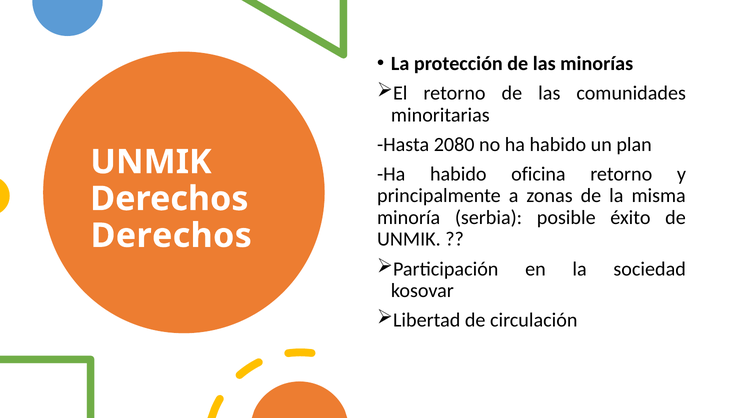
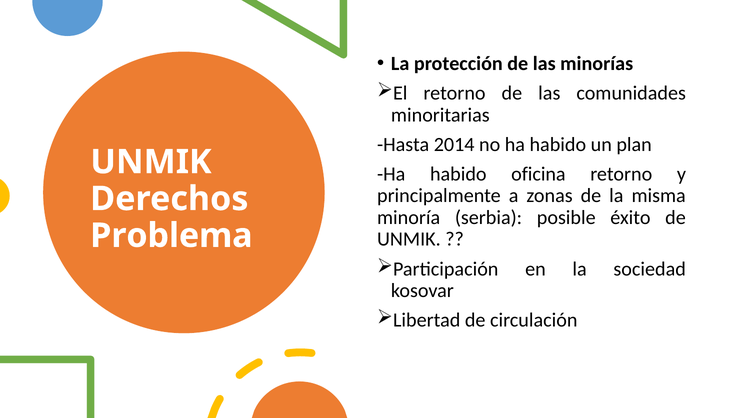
2080: 2080 -> 2014
Derechos at (171, 236): Derechos -> Problema
